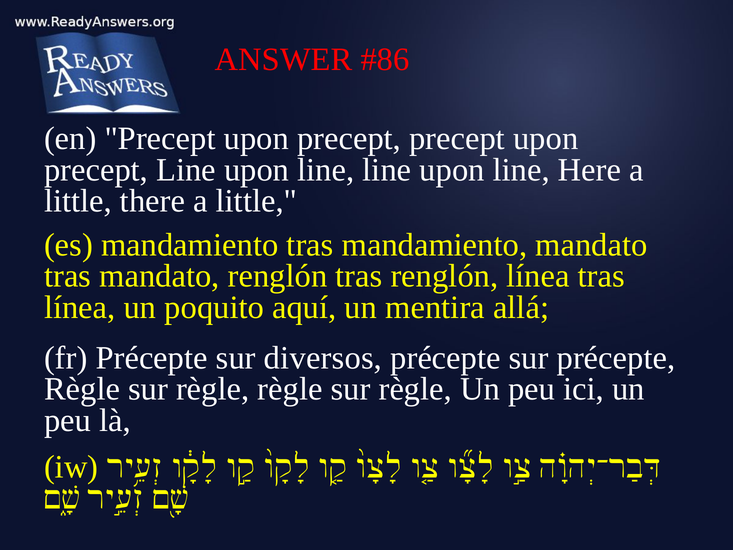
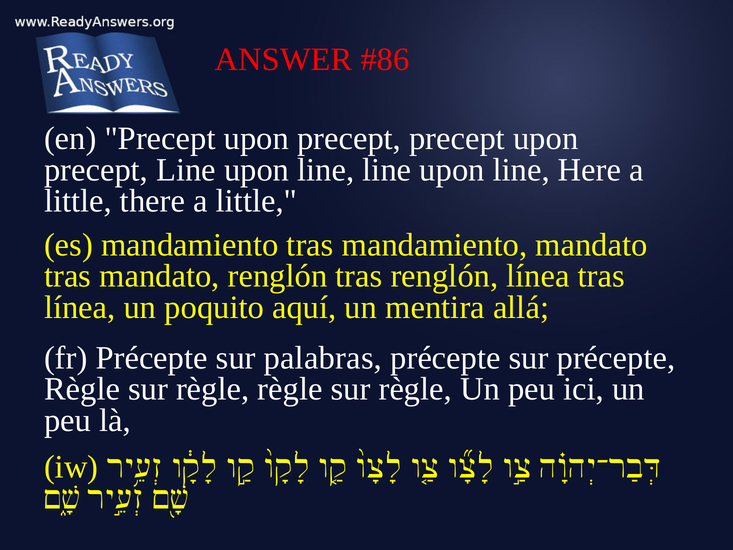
diversos: diversos -> palabras
